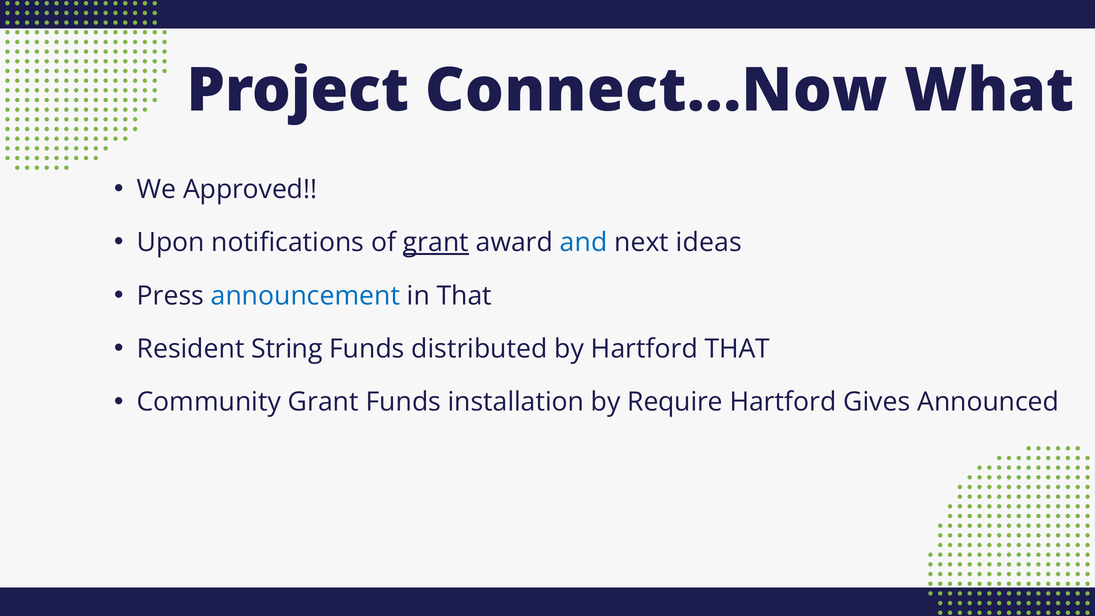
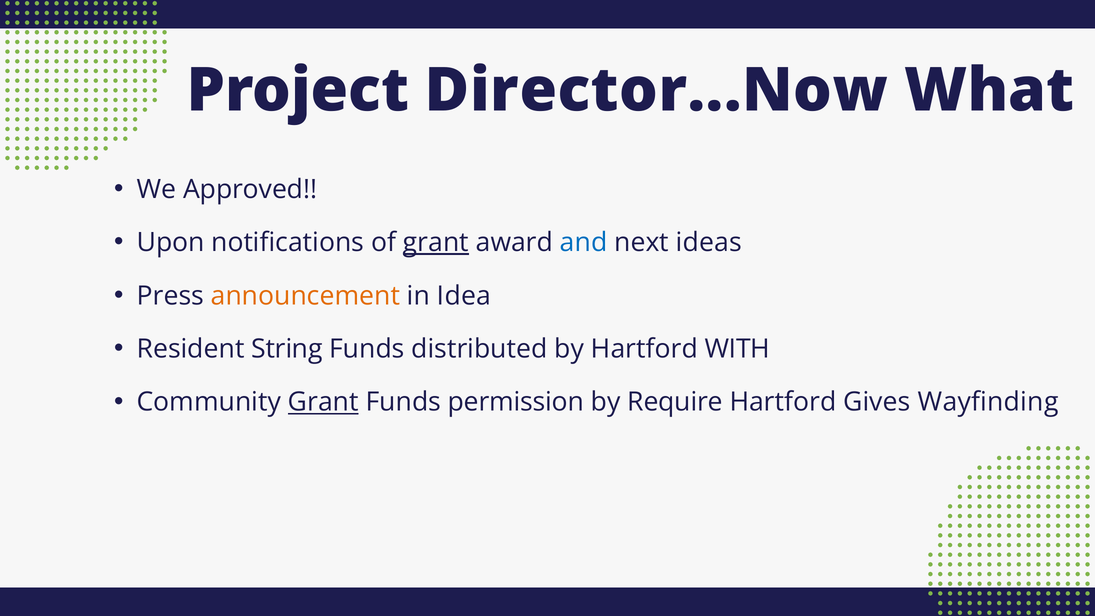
Connect...Now: Connect...Now -> Director...Now
announcement colour: blue -> orange
in That: That -> Idea
Hartford THAT: THAT -> WITH
Grant at (323, 402) underline: none -> present
installation: installation -> permission
Announced: Announced -> Wayfinding
